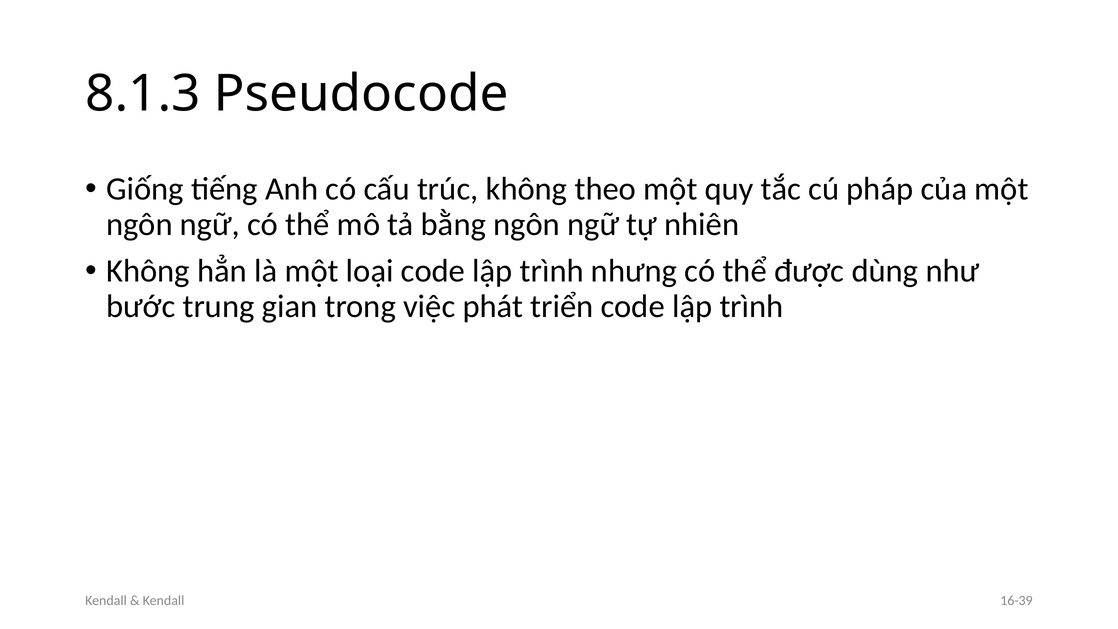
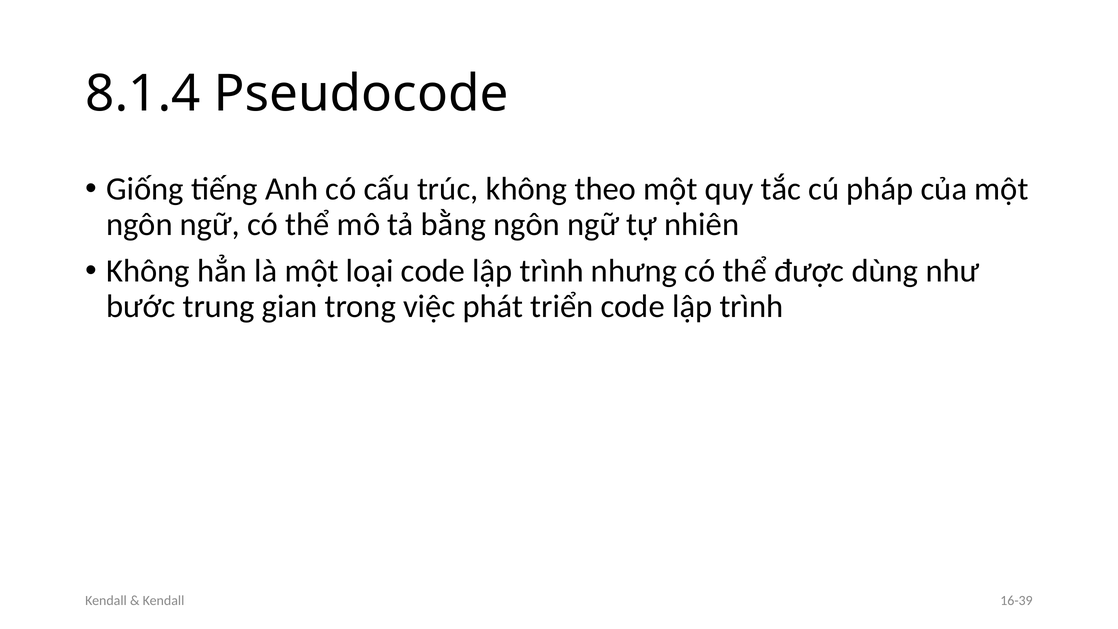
8.1.3: 8.1.3 -> 8.1.4
